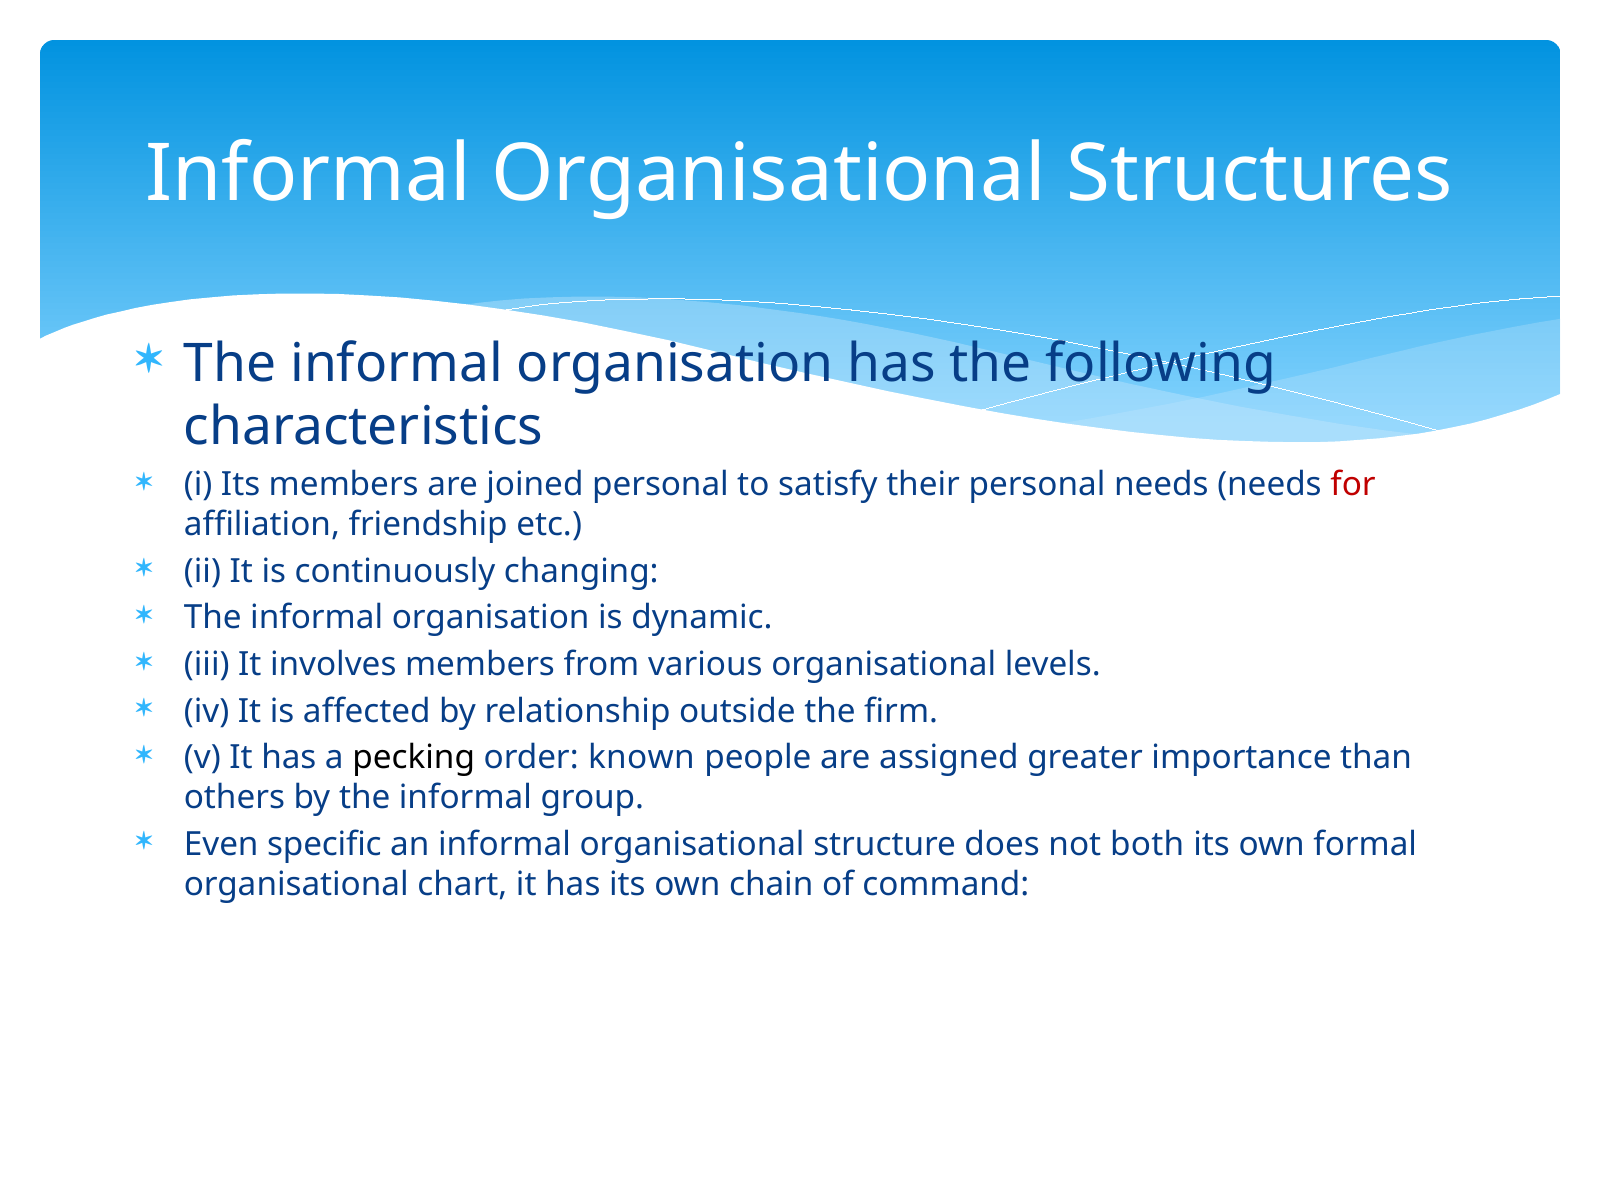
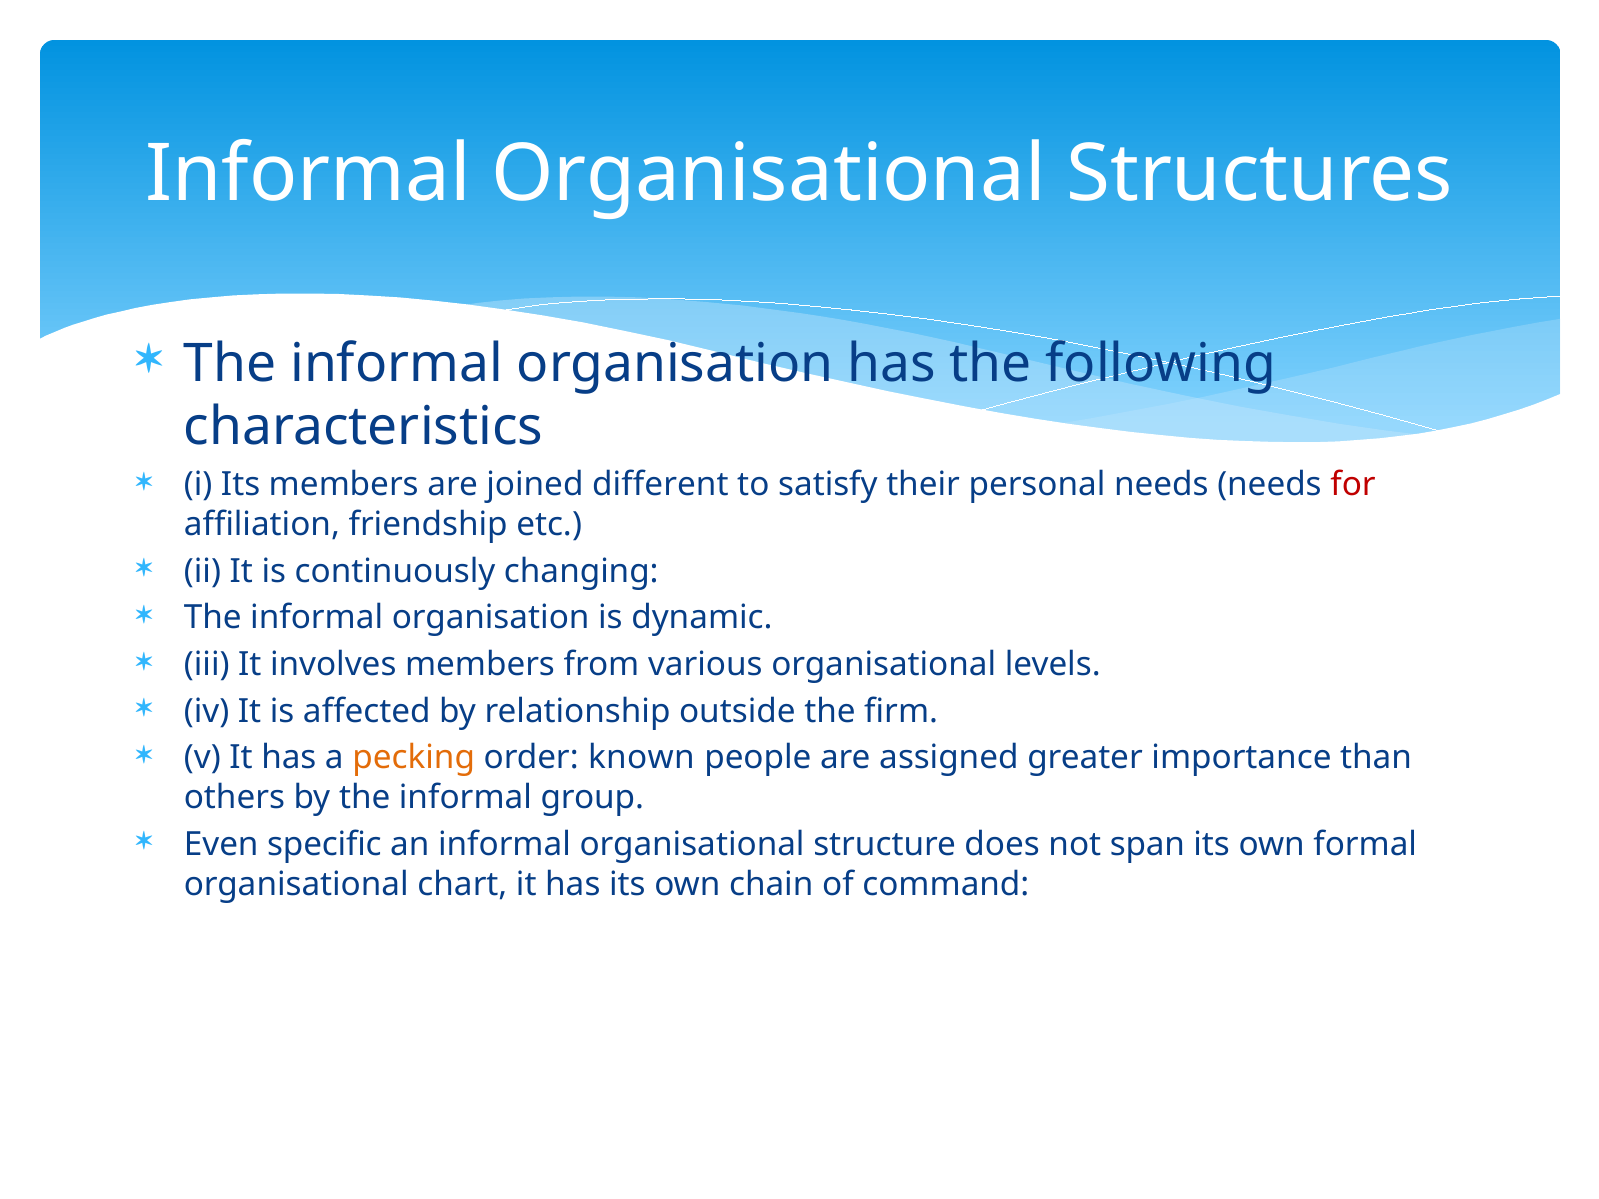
joined personal: personal -> different
pecking colour: black -> orange
both: both -> span
